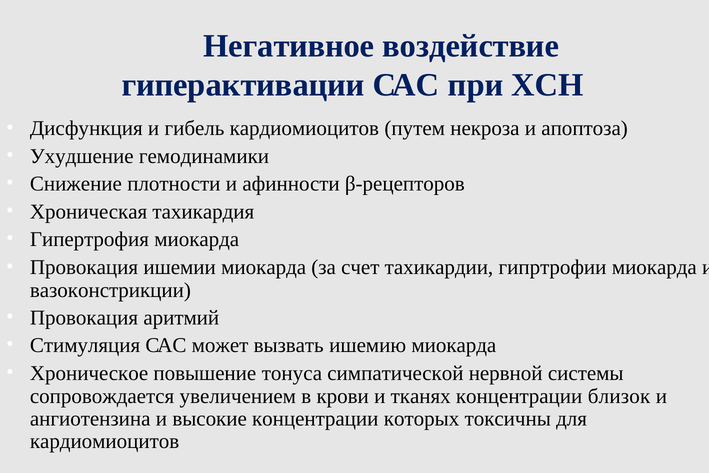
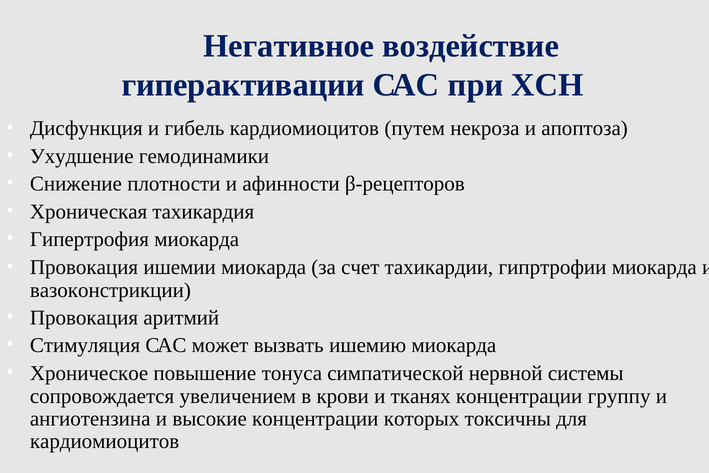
близок: близок -> группу
